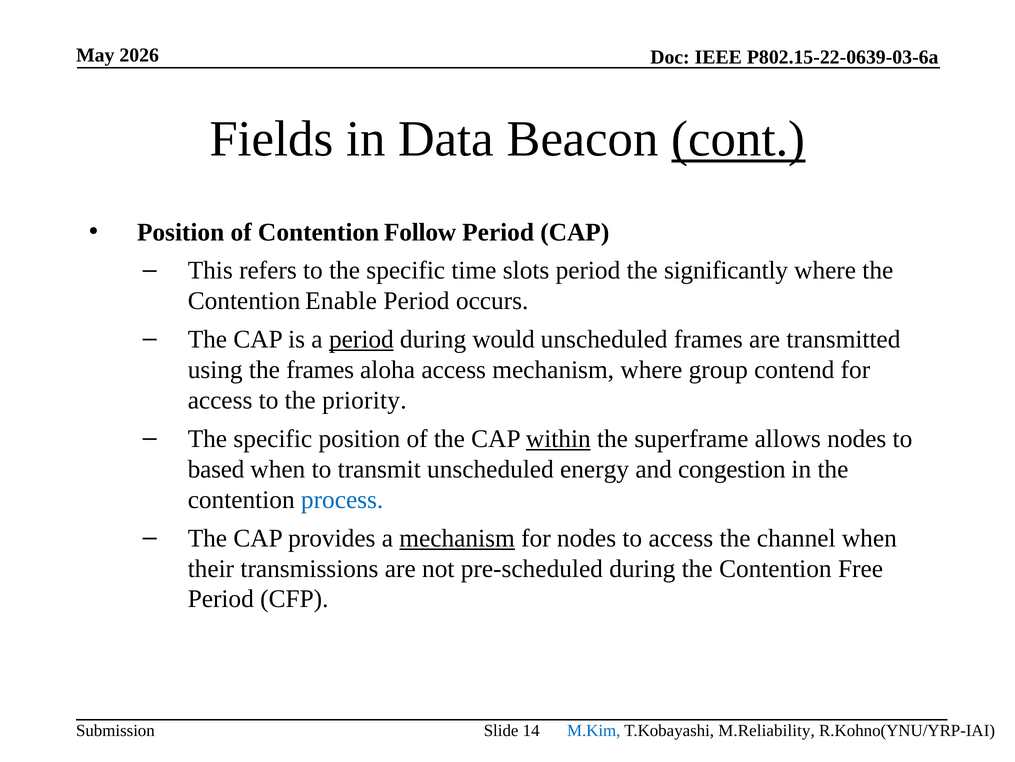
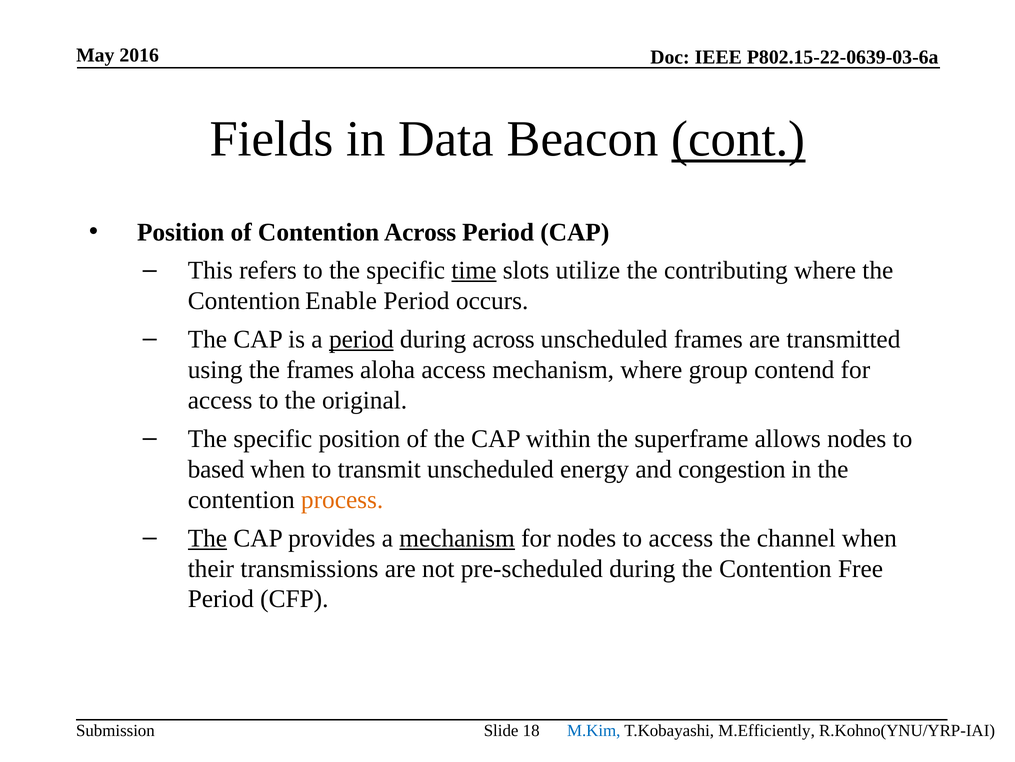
2026: 2026 -> 2016
Contention Follow: Follow -> Across
time underline: none -> present
slots period: period -> utilize
significantly: significantly -> contributing
during would: would -> across
priority: priority -> original
within underline: present -> none
process colour: blue -> orange
The at (207, 538) underline: none -> present
M.Reliability: M.Reliability -> M.Efficiently
14: 14 -> 18
